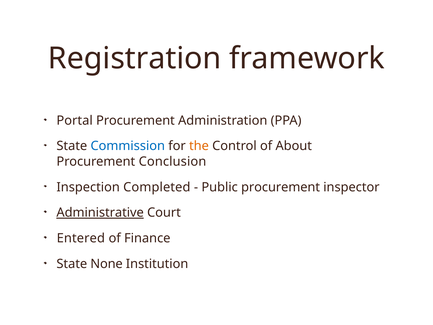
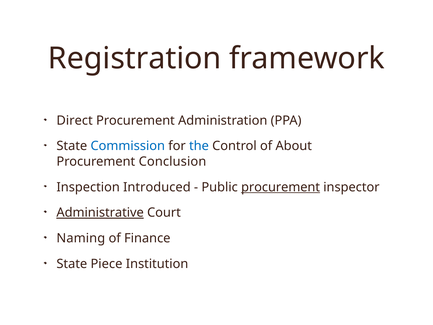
Portal: Portal -> Direct
the colour: orange -> blue
Completed: Completed -> Introduced
procurement at (281, 187) underline: none -> present
Entered: Entered -> Naming
None: None -> Piece
